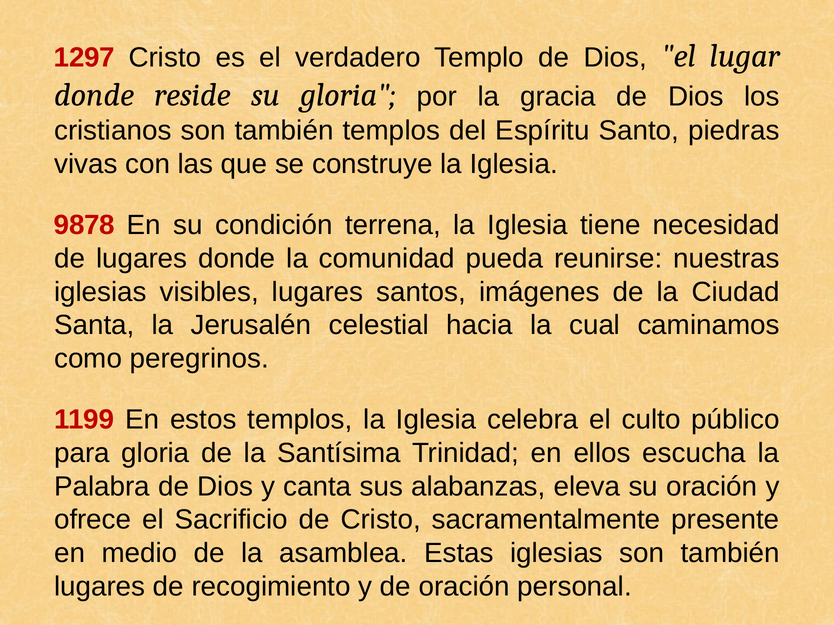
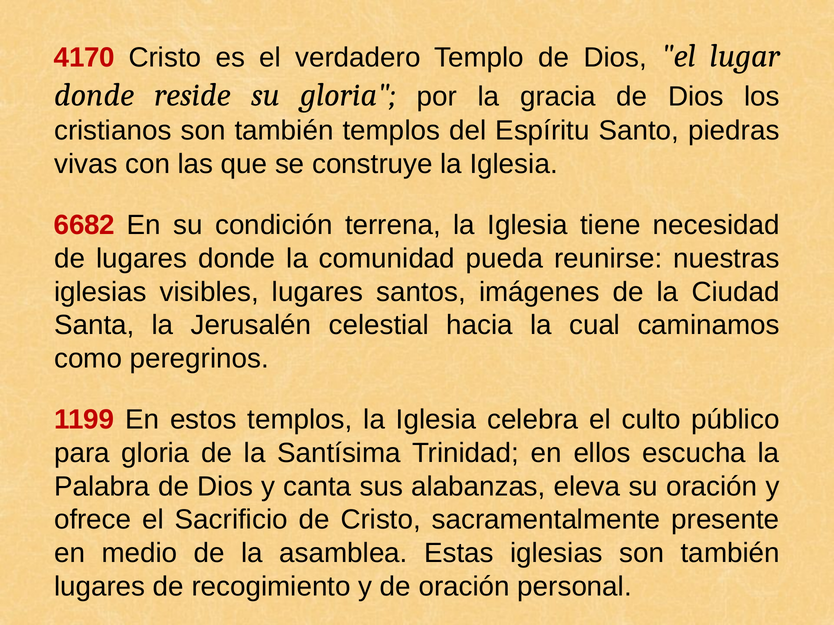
1297: 1297 -> 4170
9878: 9878 -> 6682
